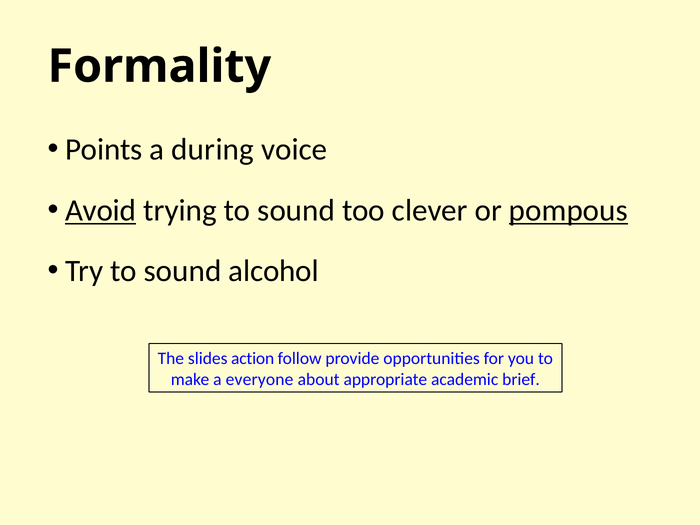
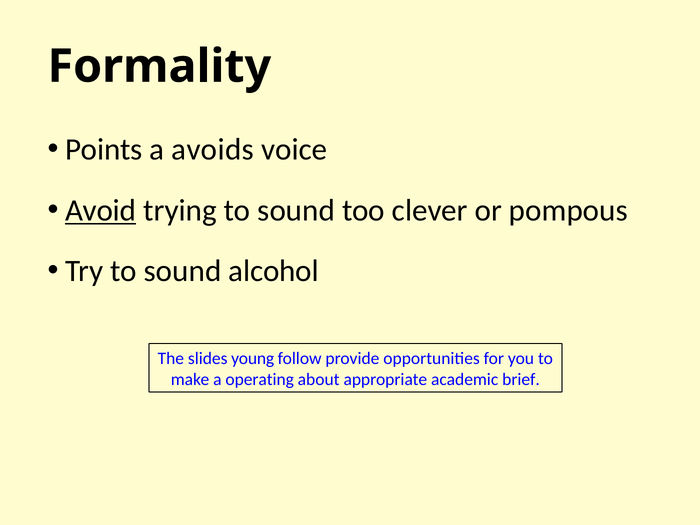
during: during -> avoids
pompous underline: present -> none
action: action -> young
everyone: everyone -> operating
